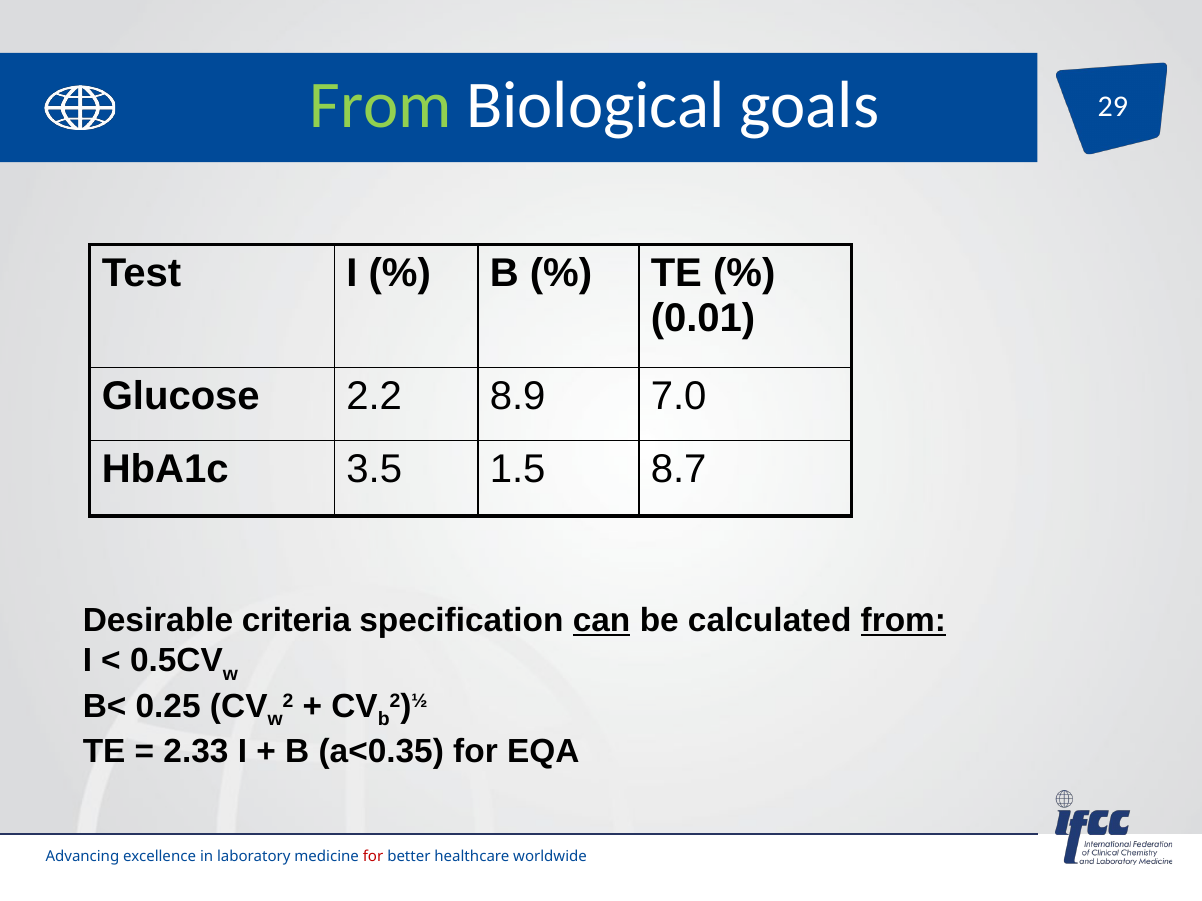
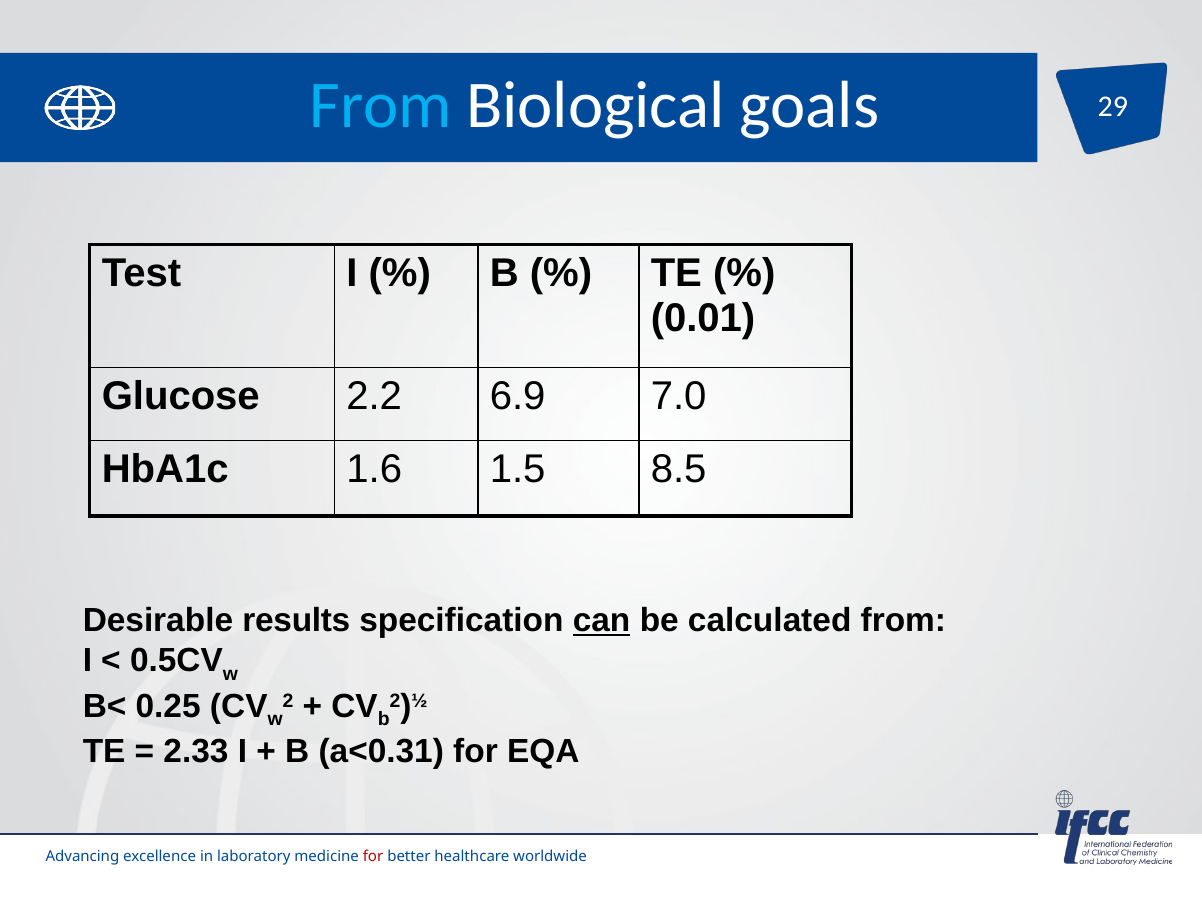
From at (381, 105) colour: light green -> light blue
8.9: 8.9 -> 6.9
3.5: 3.5 -> 1.6
8.7: 8.7 -> 8.5
criteria: criteria -> results
from at (903, 621) underline: present -> none
a<0.35: a<0.35 -> a<0.31
